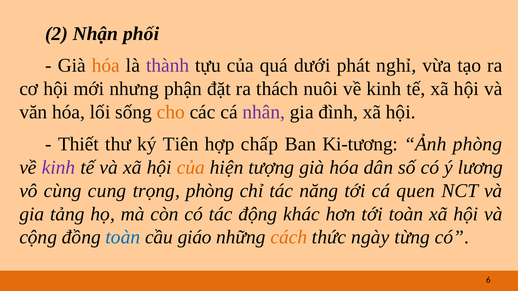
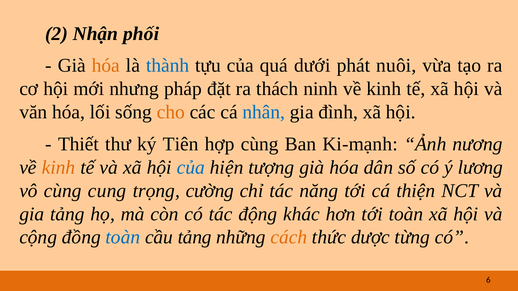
thành colour: purple -> blue
nghỉ: nghỉ -> nuôi
phận: phận -> pháp
nuôi: nuôi -> ninh
nhân colour: purple -> blue
hợp chấp: chấp -> cùng
Ki-tương: Ki-tương -> Ki-mạnh
Ảnh phòng: phòng -> nương
kinh at (58, 168) colour: purple -> orange
của at (191, 168) colour: orange -> blue
trọng phòng: phòng -> cường
quen: quen -> thiện
cầu giáo: giáo -> tảng
ngày: ngày -> dược
